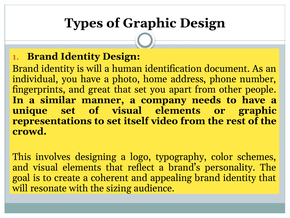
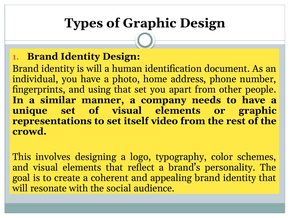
great: great -> using
sizing: sizing -> social
